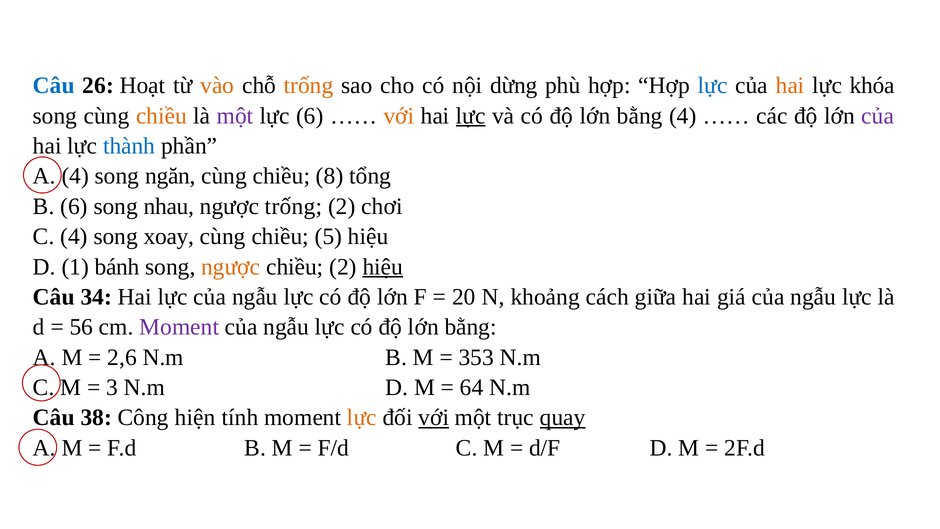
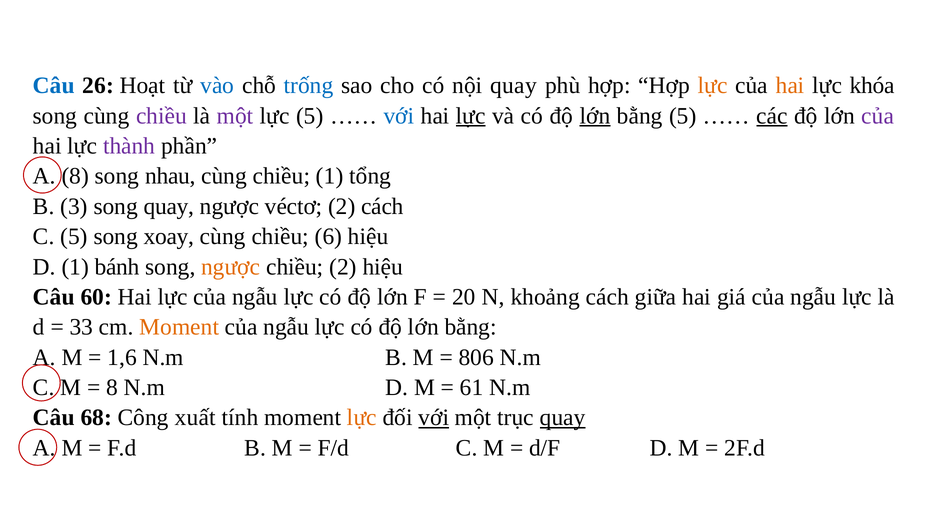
vào colour: orange -> blue
trống at (309, 86) colour: orange -> blue
nội dừng: dừng -> quay
lực at (713, 86) colour: blue -> orange
chiều at (161, 116) colour: orange -> purple
lực 6: 6 -> 5
với at (399, 116) colour: orange -> blue
lớn at (595, 116) underline: none -> present
bằng 4: 4 -> 5
các underline: none -> present
thành colour: blue -> purple
A 4: 4 -> 8
ngăn: ngăn -> nhau
chiều 8: 8 -> 1
B 6: 6 -> 3
song nhau: nhau -> quay
ngược trống: trống -> véctơ
2 chơi: chơi -> cách
C 4: 4 -> 5
5: 5 -> 6
hiệu at (383, 267) underline: present -> none
34: 34 -> 60
56: 56 -> 33
Moment at (179, 327) colour: purple -> orange
2,6: 2,6 -> 1,6
353: 353 -> 806
3 at (112, 387): 3 -> 8
64: 64 -> 61
38: 38 -> 68
hiện: hiện -> xuất
